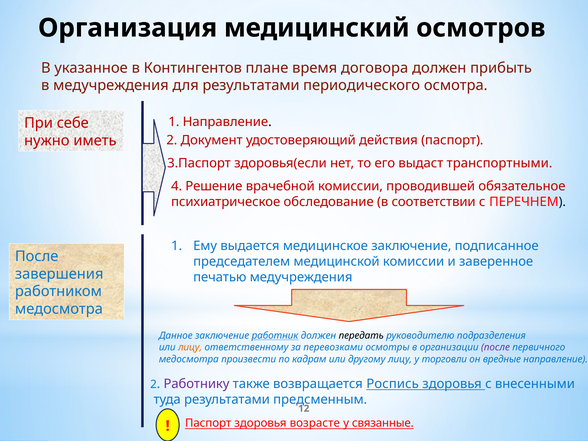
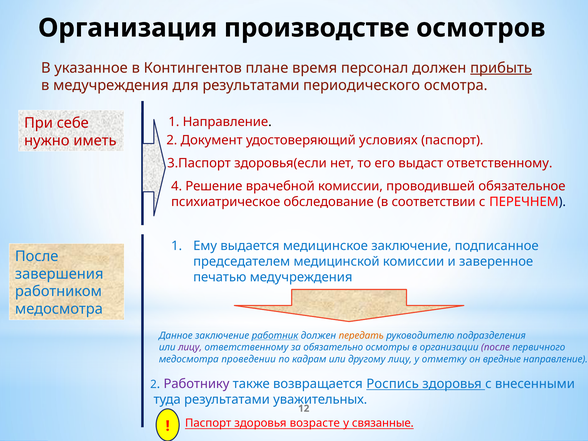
медицинский: медицинский -> производстве
договора: договора -> персонал
прибыть underline: none -> present
действия: действия -> условиях
выдаст транспортными: транспортными -> ответственному
передать colour: black -> orange
лицу at (190, 347) colour: orange -> purple
перевозками: перевозками -> обязательно
произвести: произвести -> проведении
торговли: торговли -> отметку
предсменным: предсменным -> уважительных
